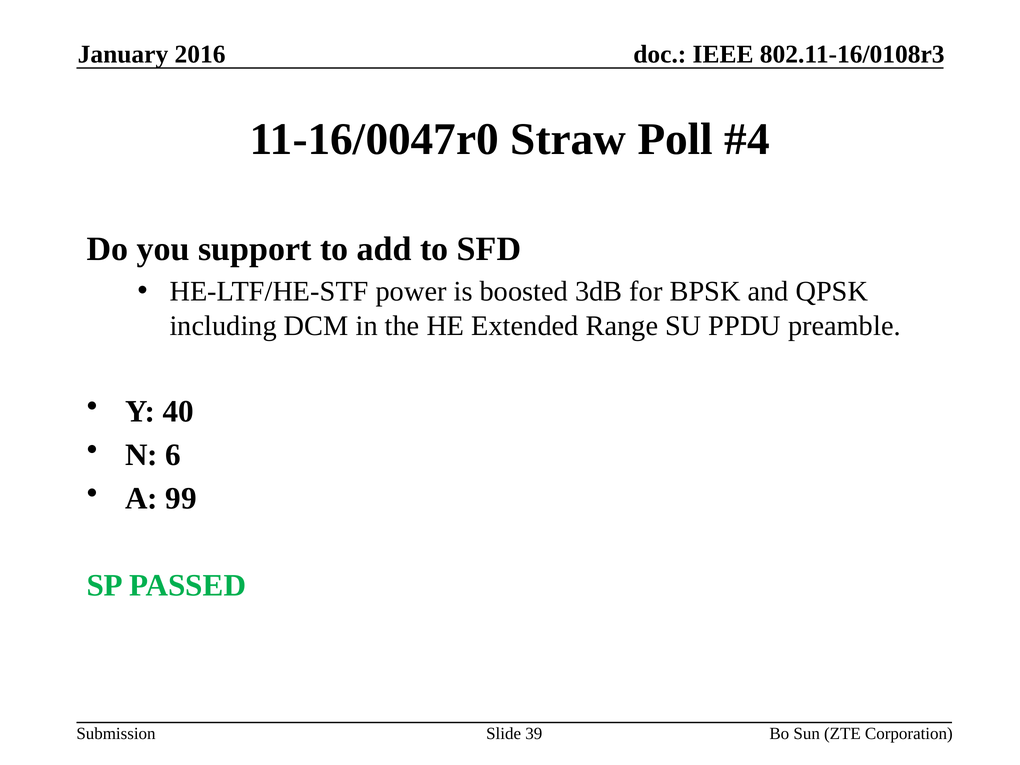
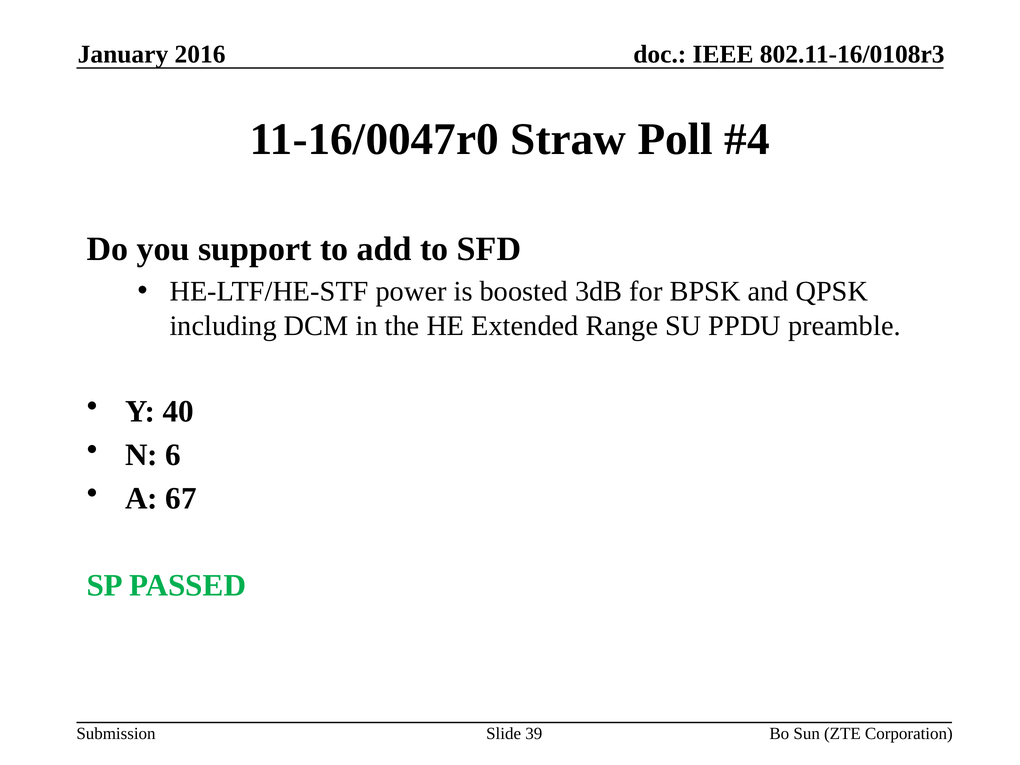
99: 99 -> 67
